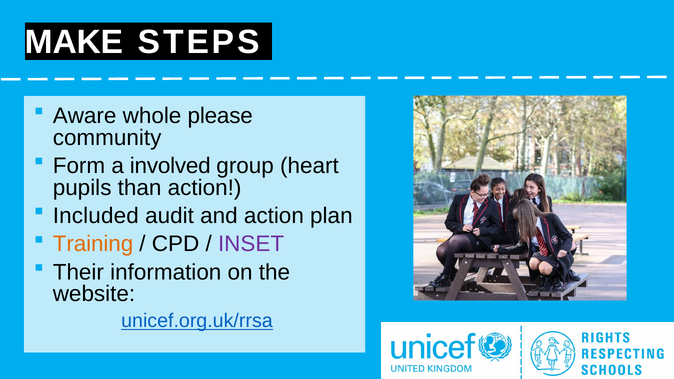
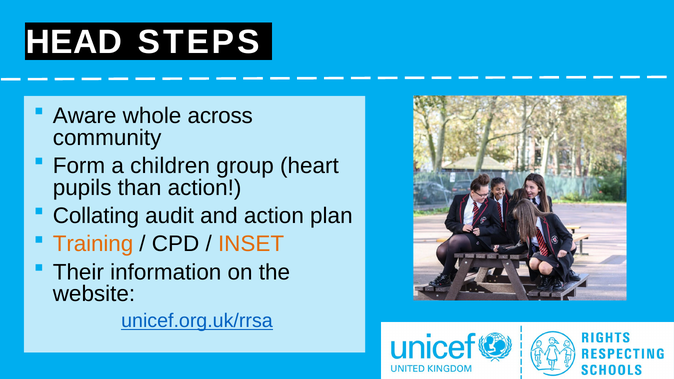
MAKE: MAKE -> HEAD
please: please -> across
involved: involved -> children
Included: Included -> Collating
INSET colour: purple -> orange
